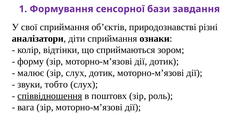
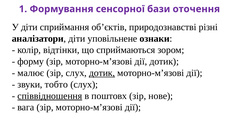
завдання: завдання -> оточення
У свої: свої -> діти
діти сприймання: сприймання -> уповільнене
дотик at (102, 73) underline: none -> present
роль: роль -> нове
